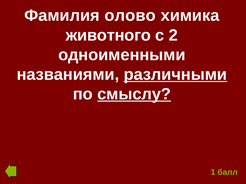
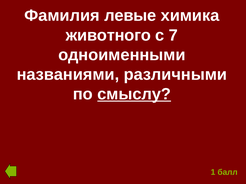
олово: олово -> левые
2: 2 -> 7
различными underline: present -> none
